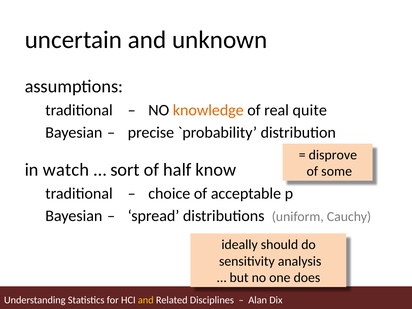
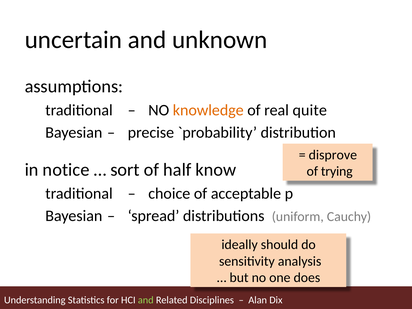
watch: watch -> notice
some: some -> trying
and at (146, 300) colour: yellow -> light green
